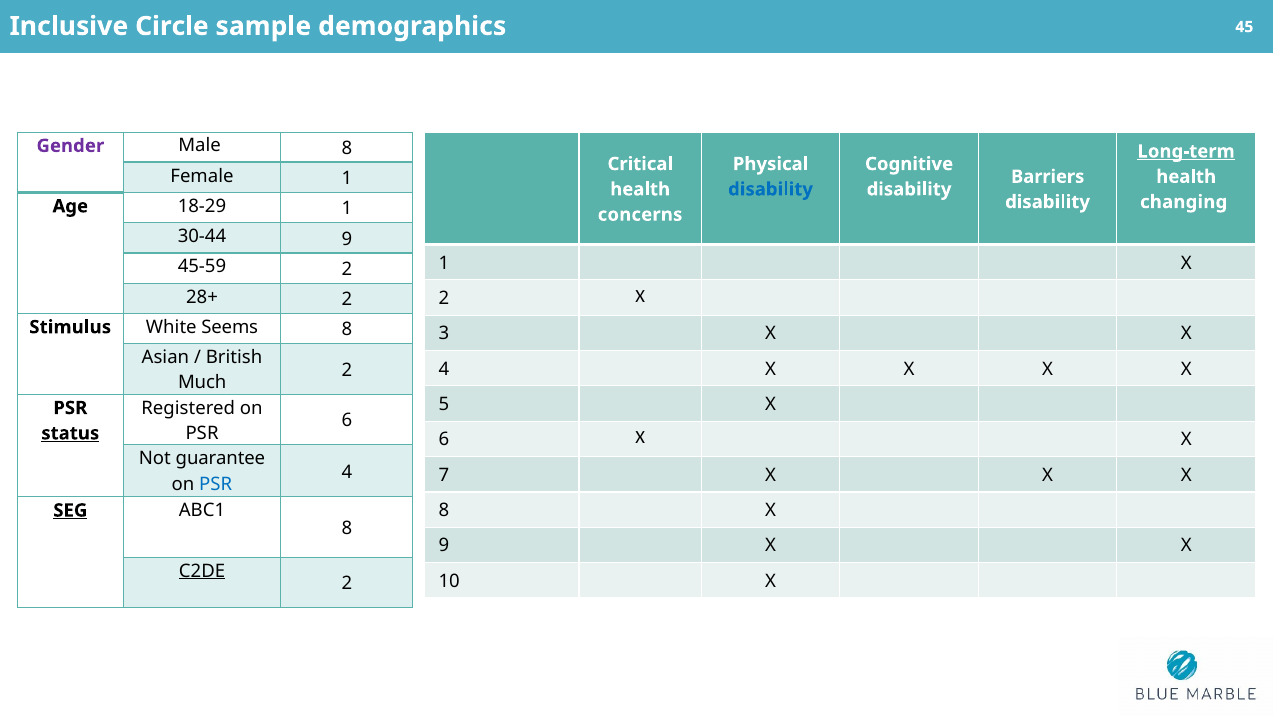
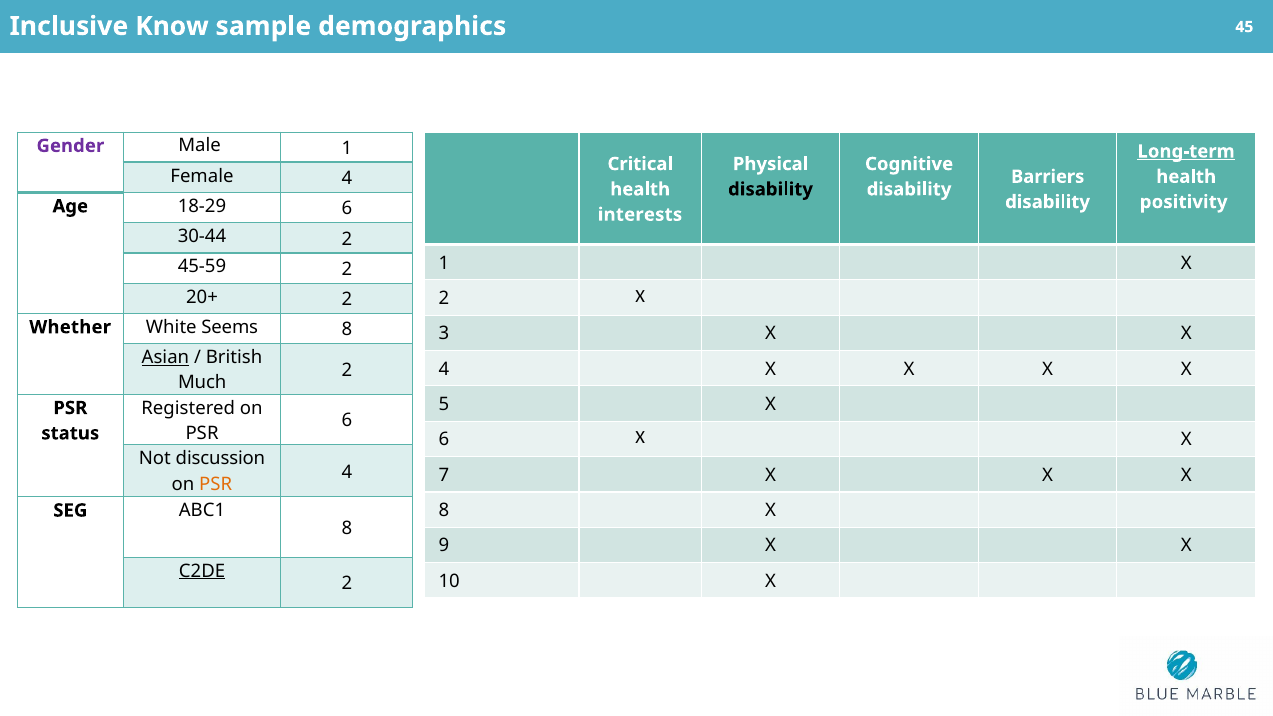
Circle: Circle -> Know
Male 8: 8 -> 1
Female 1: 1 -> 4
disability at (771, 189) colour: blue -> black
changing: changing -> positivity
18-29 1: 1 -> 6
concerns: concerns -> interests
30-44 9: 9 -> 2
28+: 28+ -> 20+
Stimulus: Stimulus -> Whether
Asian underline: none -> present
status underline: present -> none
guarantee: guarantee -> discussion
PSR at (216, 484) colour: blue -> orange
SEG underline: present -> none
